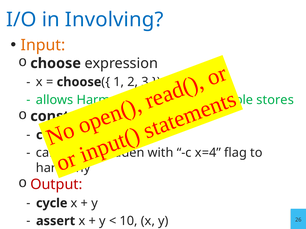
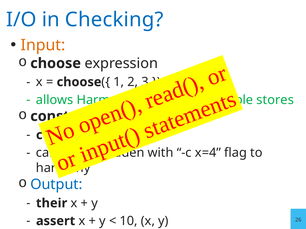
Involving: Involving -> Checking
Output colour: red -> blue
cycle: cycle -> their
